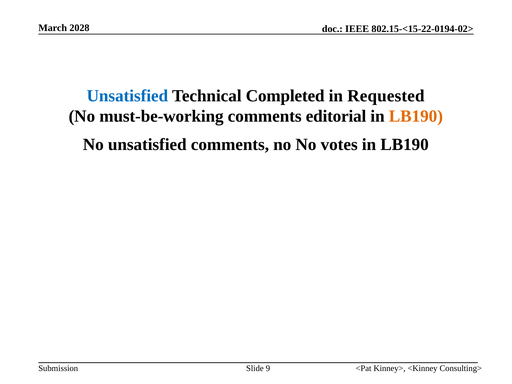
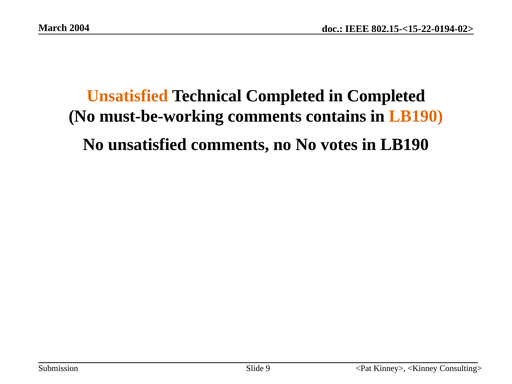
2028: 2028 -> 2004
Unsatisfied at (127, 96) colour: blue -> orange
in Requested: Requested -> Completed
editorial: editorial -> contains
